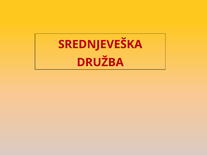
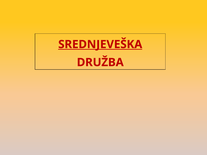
SREDNJEVEŠKA underline: none -> present
